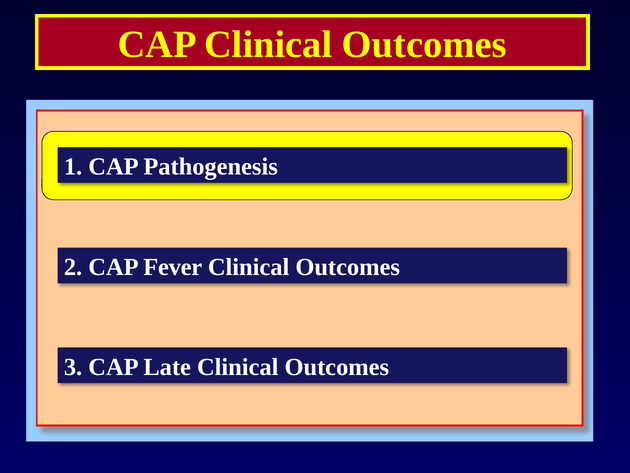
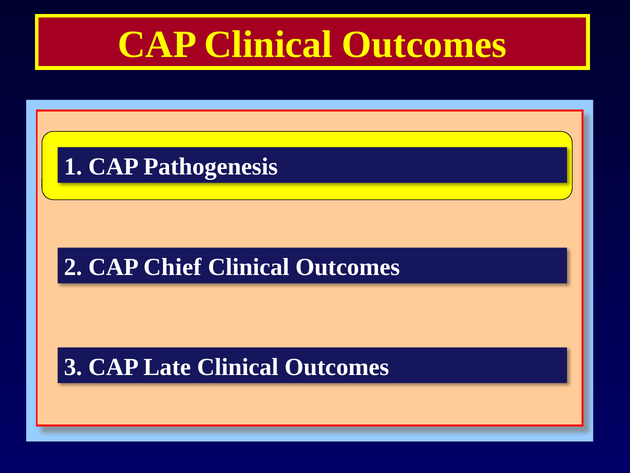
Fever: Fever -> Chief
